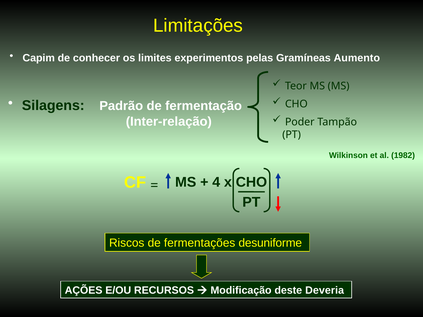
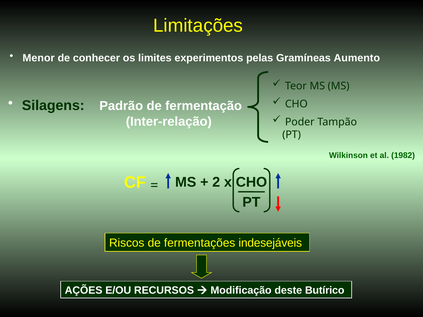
Capim: Capim -> Menor
4: 4 -> 2
desuniforme: desuniforme -> indesejáveis
Deveria: Deveria -> Butírico
